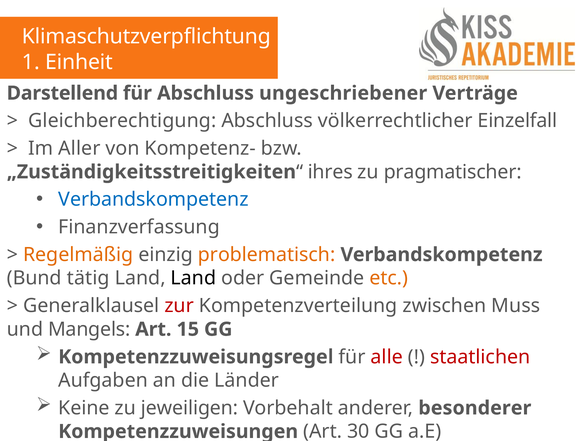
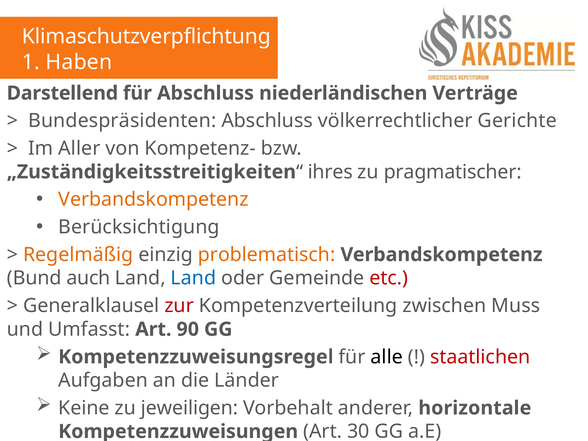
Einheit: Einheit -> Haben
ungeschriebener: ungeschriebener -> niederländischen
Gleichberechtigung: Gleichberechtigung -> Bundespräsidenten
Einzelfall: Einzelfall -> Gerichte
Verbandskompetenz at (153, 199) colour: blue -> orange
Finanzverfassung: Finanzverfassung -> Berücksichtigung
tätig: tätig -> auch
Land at (193, 278) colour: black -> blue
etc colour: orange -> red
Mangels: Mangels -> Umfasst
15: 15 -> 90
alle colour: red -> black
besonderer: besonderer -> horizontale
